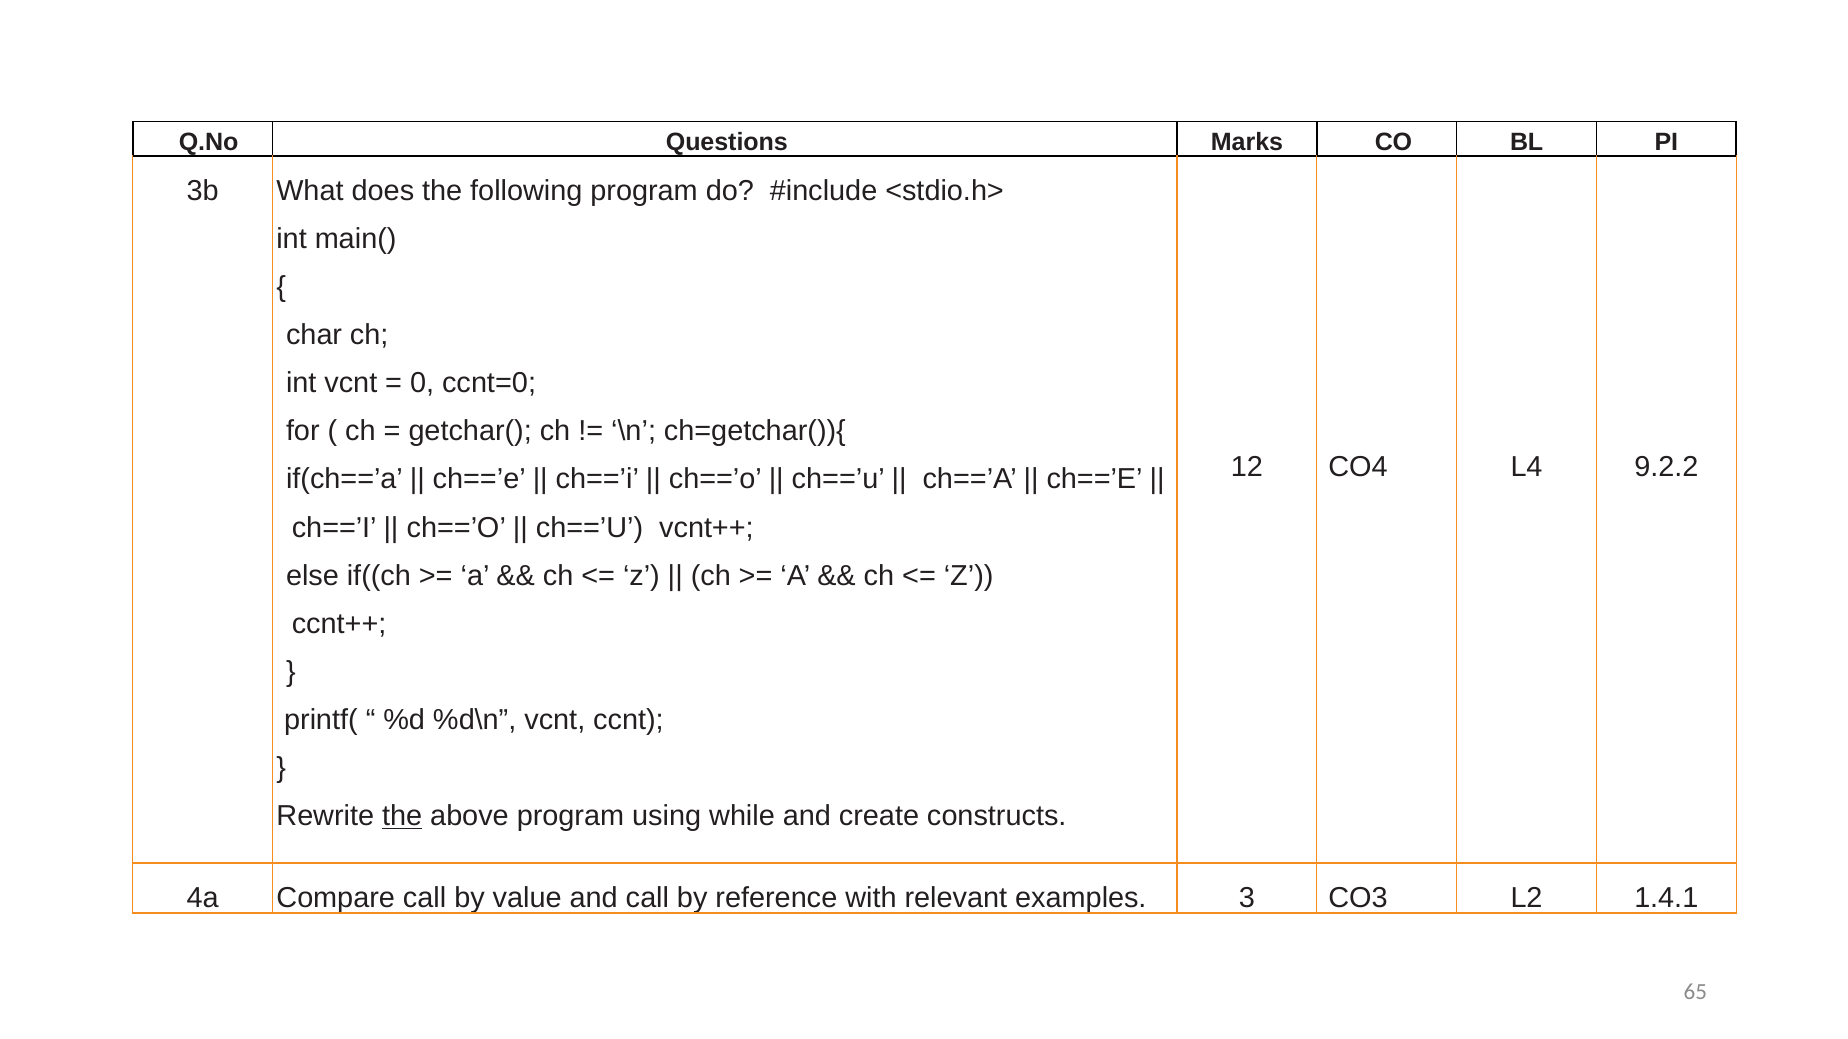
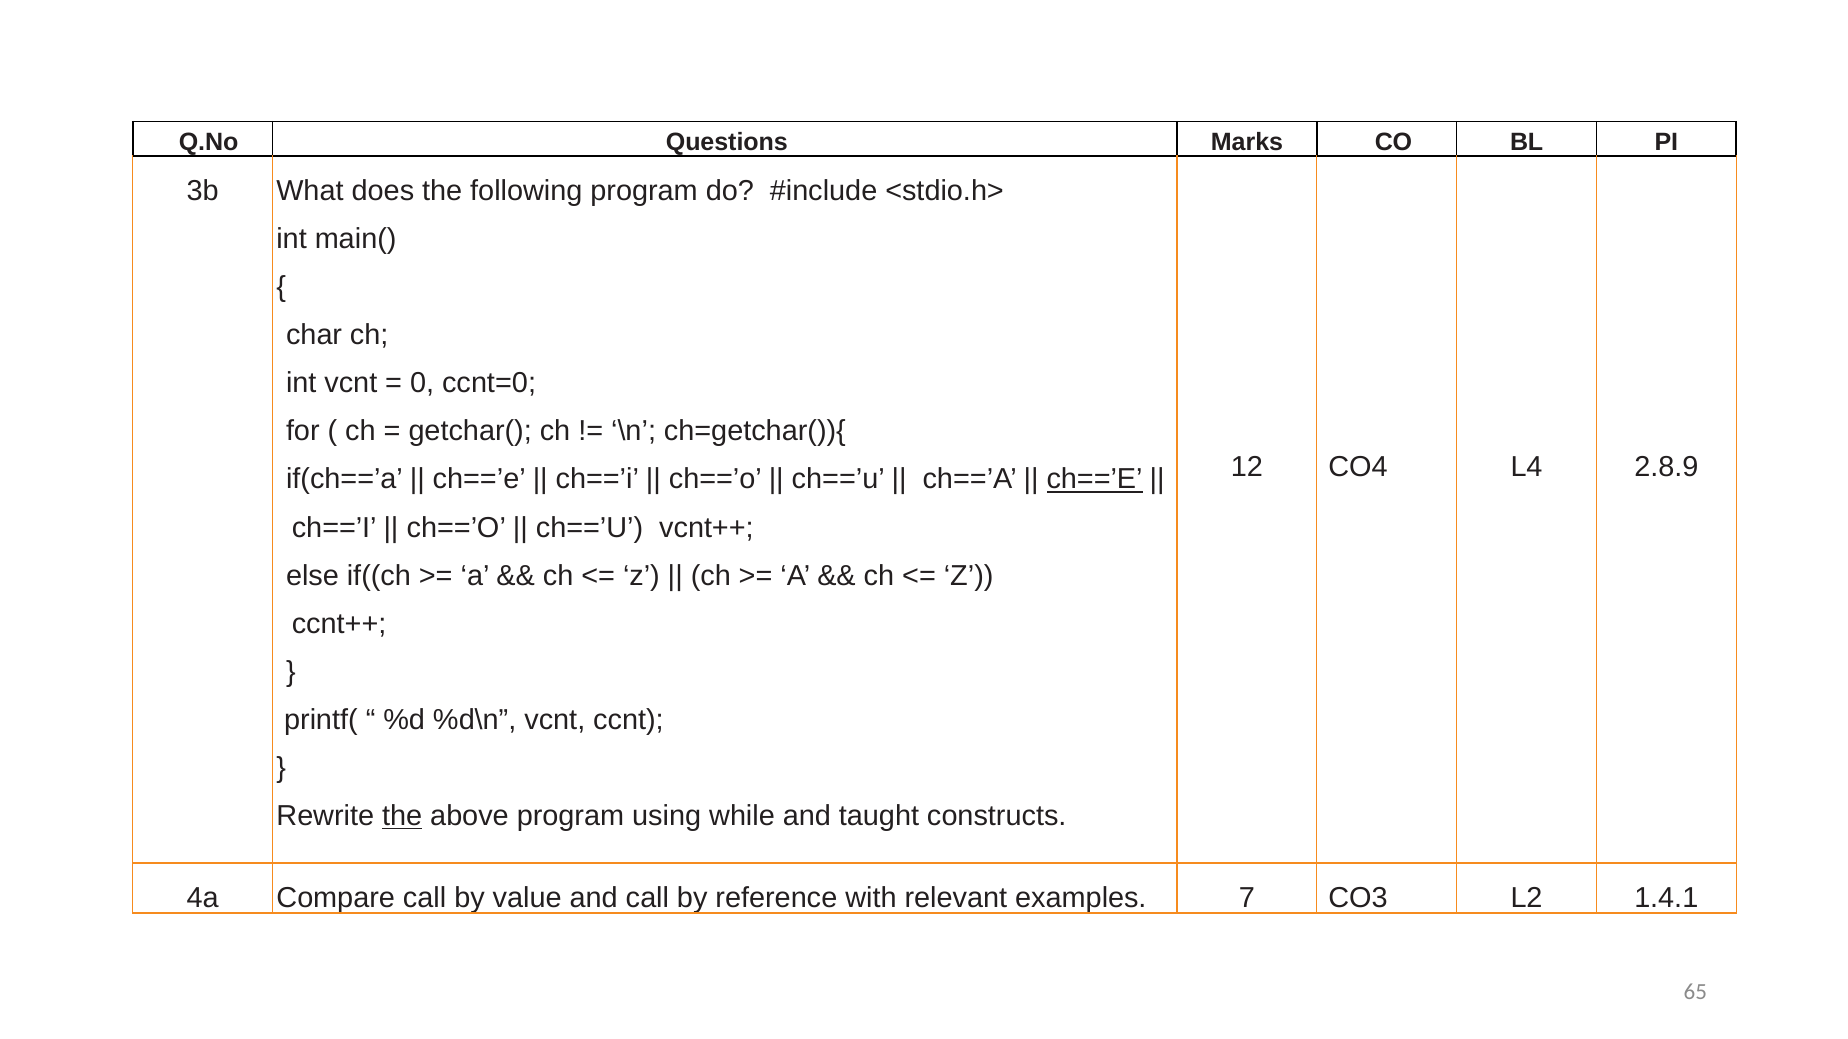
9.2.2: 9.2.2 -> 2.8.9
ch==’E at (1095, 480) underline: none -> present
create: create -> taught
3: 3 -> 7
